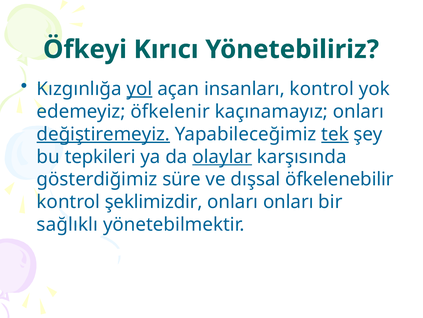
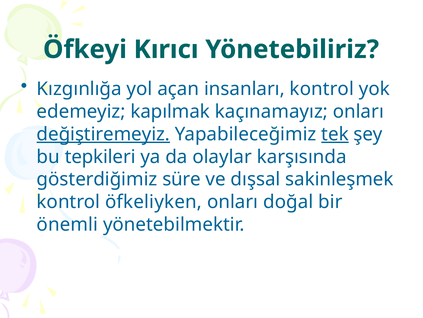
yol underline: present -> none
öfkelenir: öfkelenir -> kapılmak
olaylar underline: present -> none
öfkelenebilir: öfkelenebilir -> sakinleşmek
şeklimizdir: şeklimizdir -> öfkeliyken
onları onları: onları -> doğal
sağlıklı: sağlıklı -> önemli
